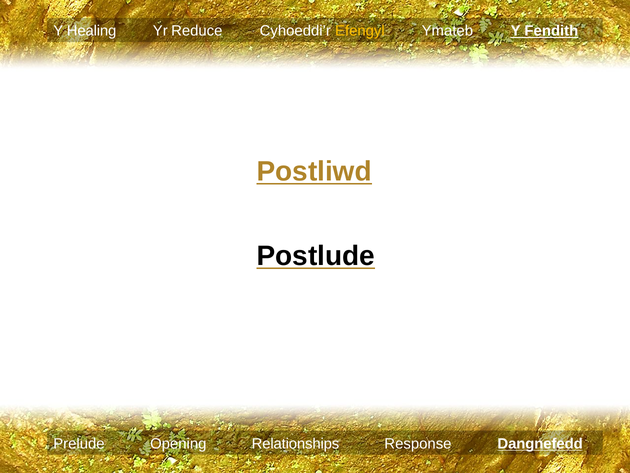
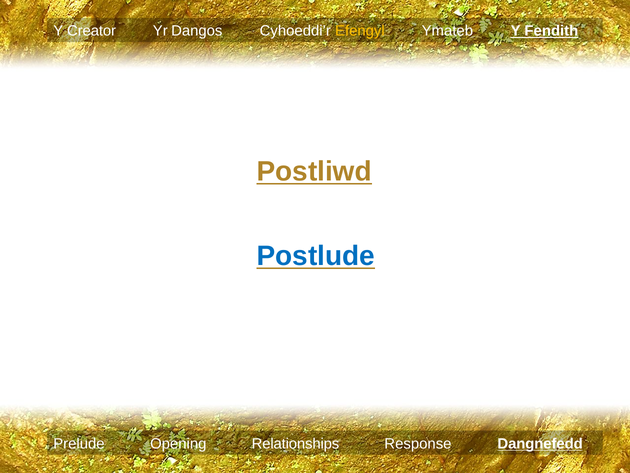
Healing: Healing -> Creator
Reduce: Reduce -> Dangos
Postlude colour: black -> blue
